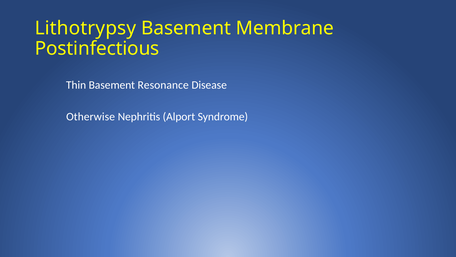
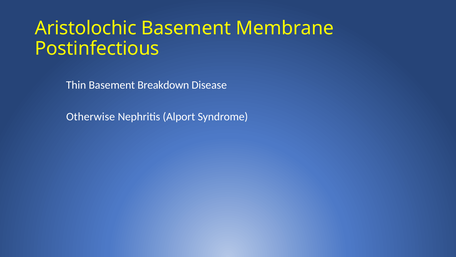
Lithotrypsy: Lithotrypsy -> Aristolochic
Resonance: Resonance -> Breakdown
